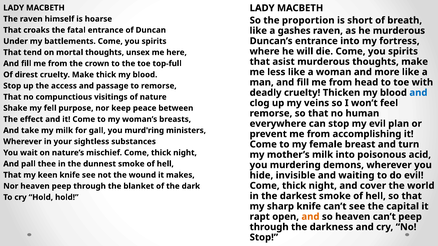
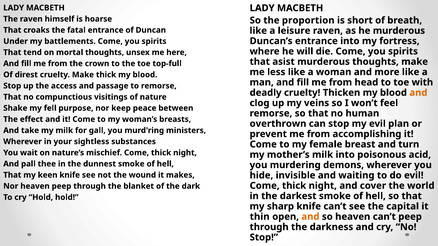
gashes: gashes -> leisure
and at (418, 93) colour: blue -> orange
everywhere: everywhere -> overthrown
rapt: rapt -> thin
